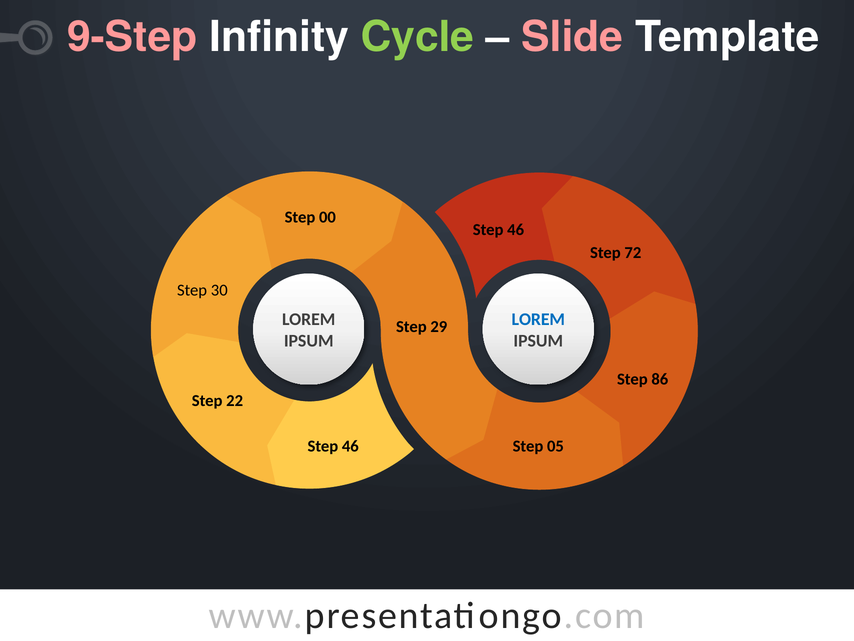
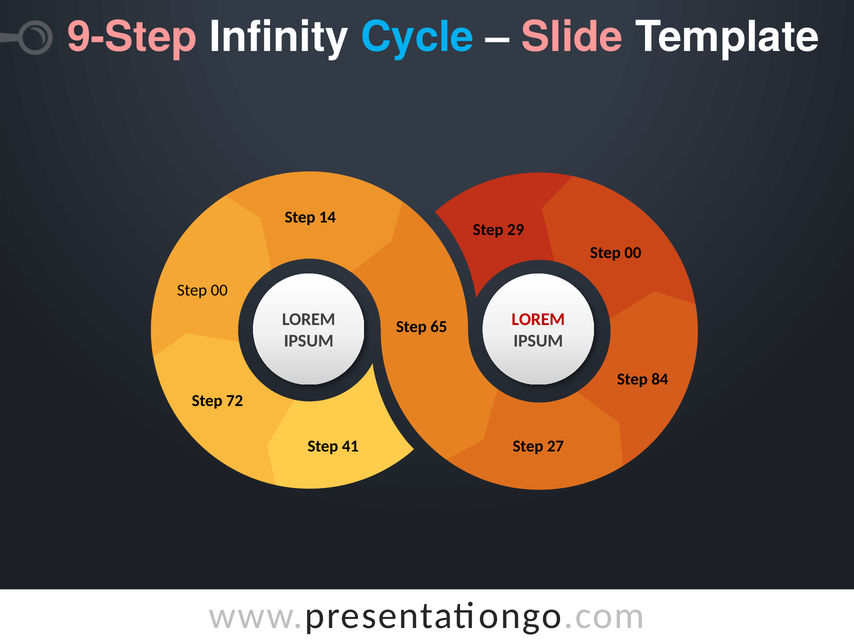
Cycle colour: light green -> light blue
00: 00 -> 14
46 at (516, 229): 46 -> 29
72 at (633, 253): 72 -> 00
30 at (219, 290): 30 -> 00
LOREM at (538, 319) colour: blue -> red
29: 29 -> 65
86: 86 -> 84
22: 22 -> 72
46 at (350, 446): 46 -> 41
05: 05 -> 27
